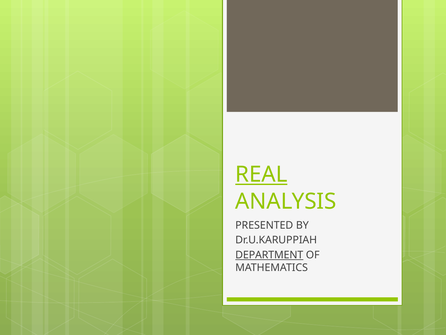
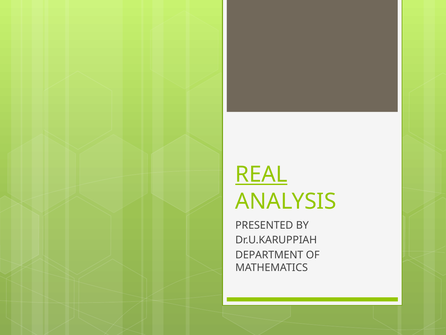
DEPARTMENT underline: present -> none
